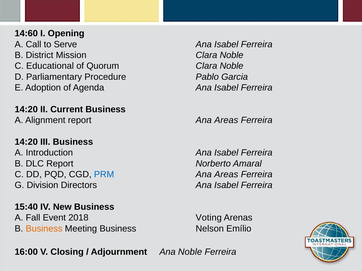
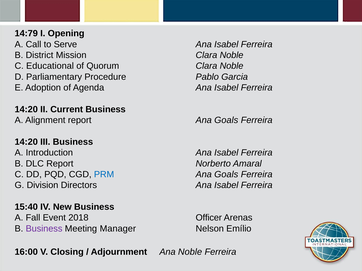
14:60: 14:60 -> 14:79
report Ana Areas: Areas -> Goals
Areas at (226, 175): Areas -> Goals
Voting: Voting -> Officer
Business at (44, 229) colour: orange -> purple
Meeting Business: Business -> Manager
